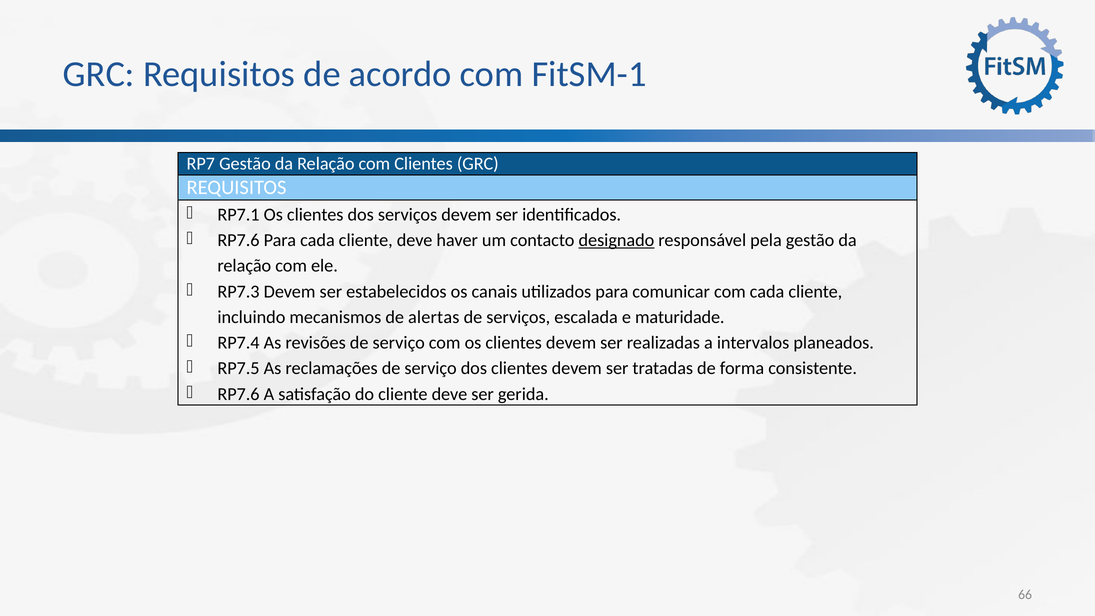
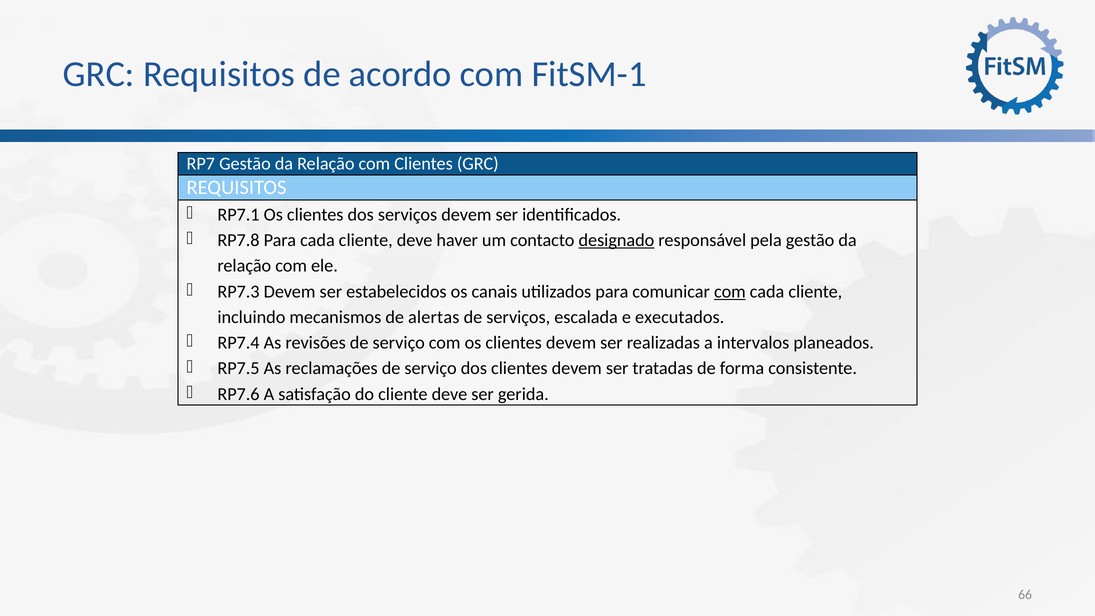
RP7.6 at (238, 240): RP7.6 -> RP7.8
com at (730, 291) underline: none -> present
maturidade: maturidade -> executados
